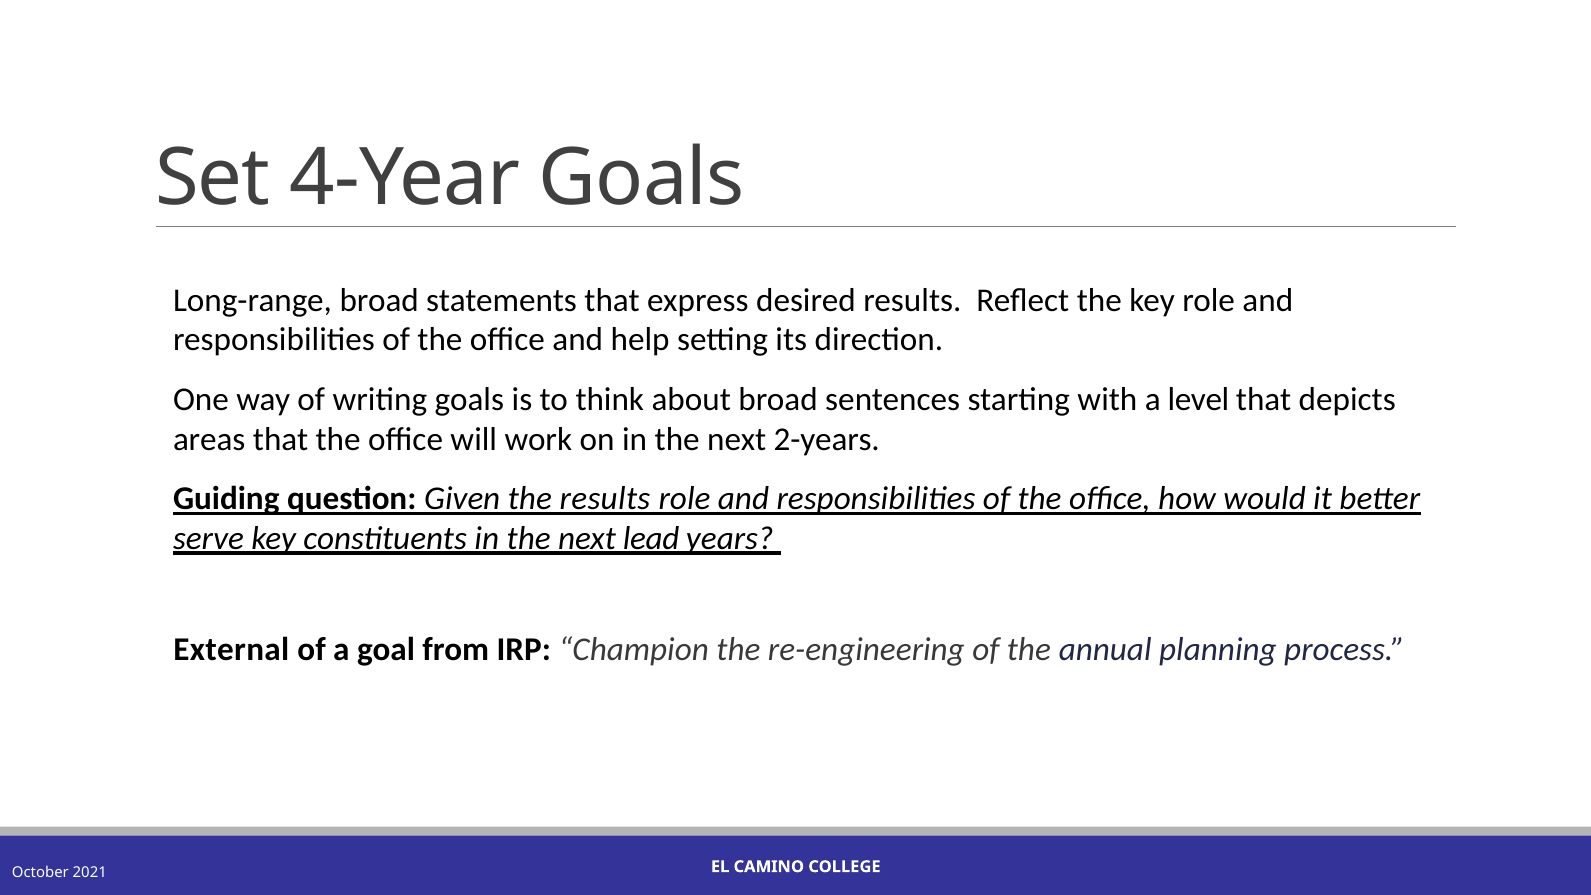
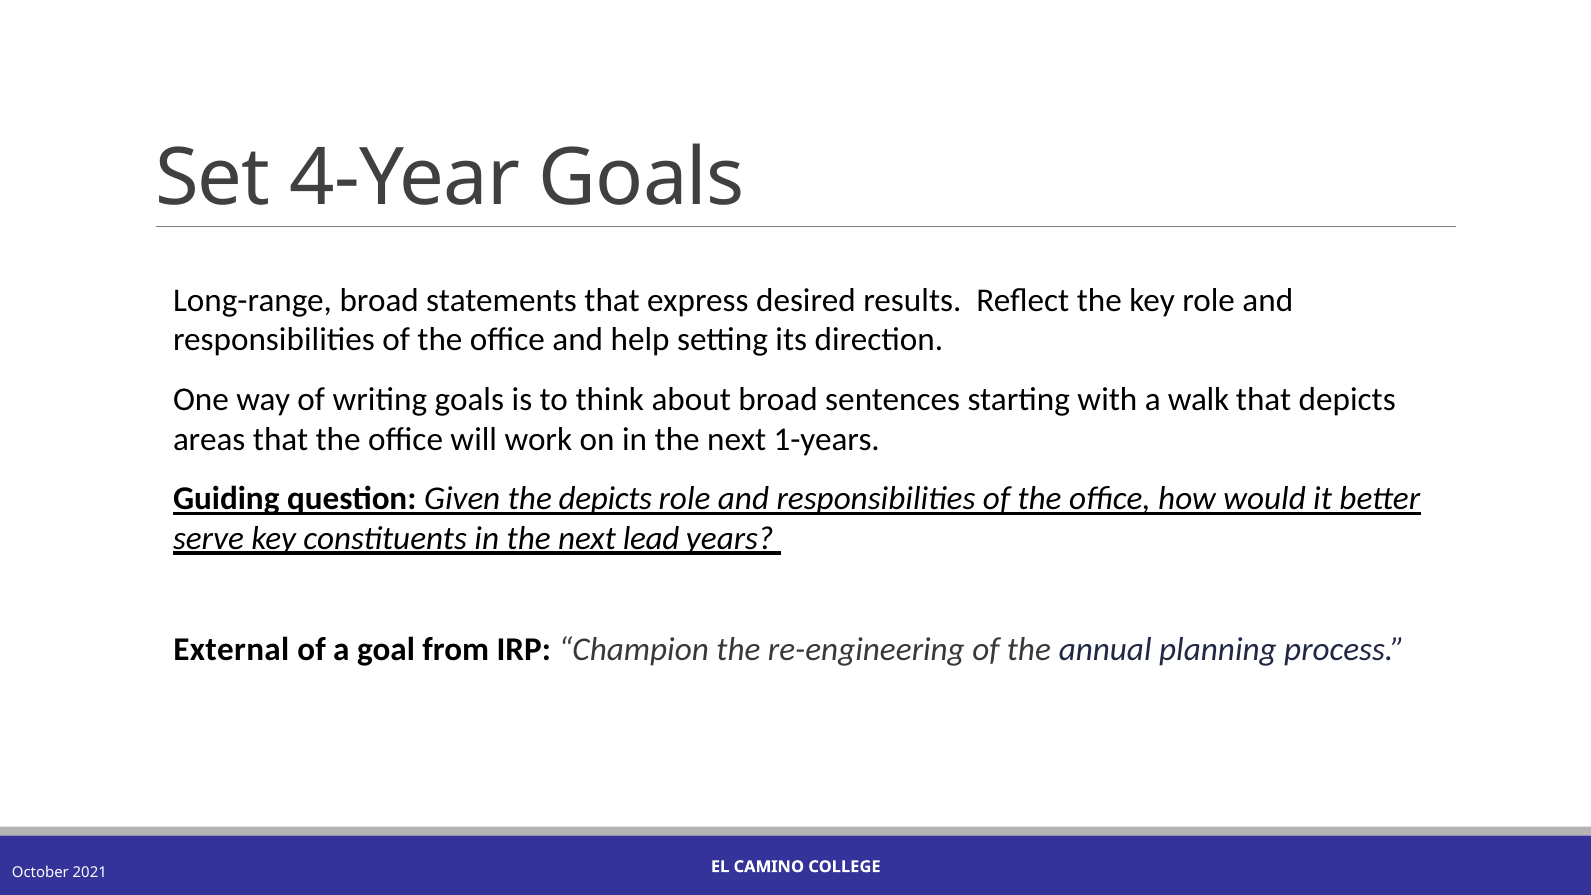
level: level -> walk
2-years: 2-years -> 1-years
the results: results -> depicts
